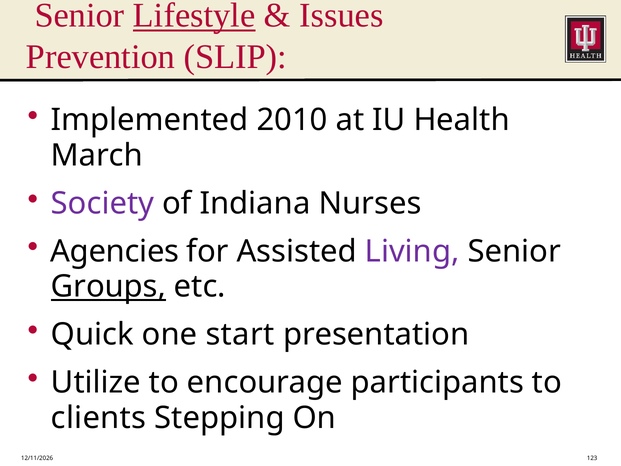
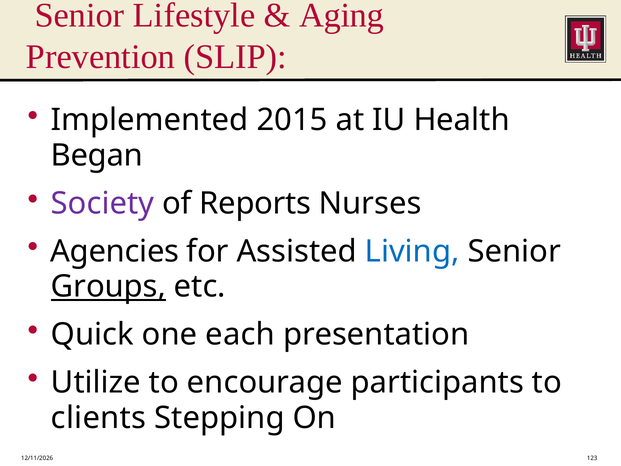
Lifestyle underline: present -> none
Issues: Issues -> Aging
2010: 2010 -> 2015
March: March -> Began
Indiana: Indiana -> Reports
Living colour: purple -> blue
start: start -> each
